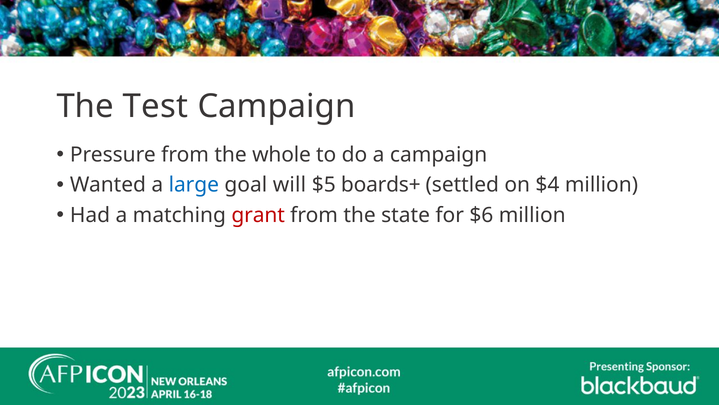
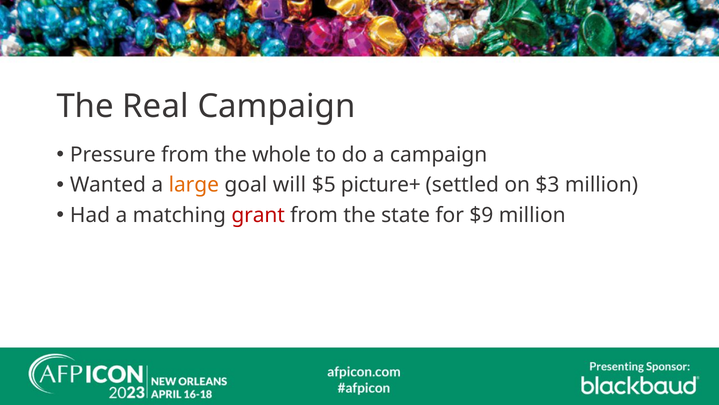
Test: Test -> Real
large colour: blue -> orange
boards+: boards+ -> picture+
$4: $4 -> $3
$6: $6 -> $9
